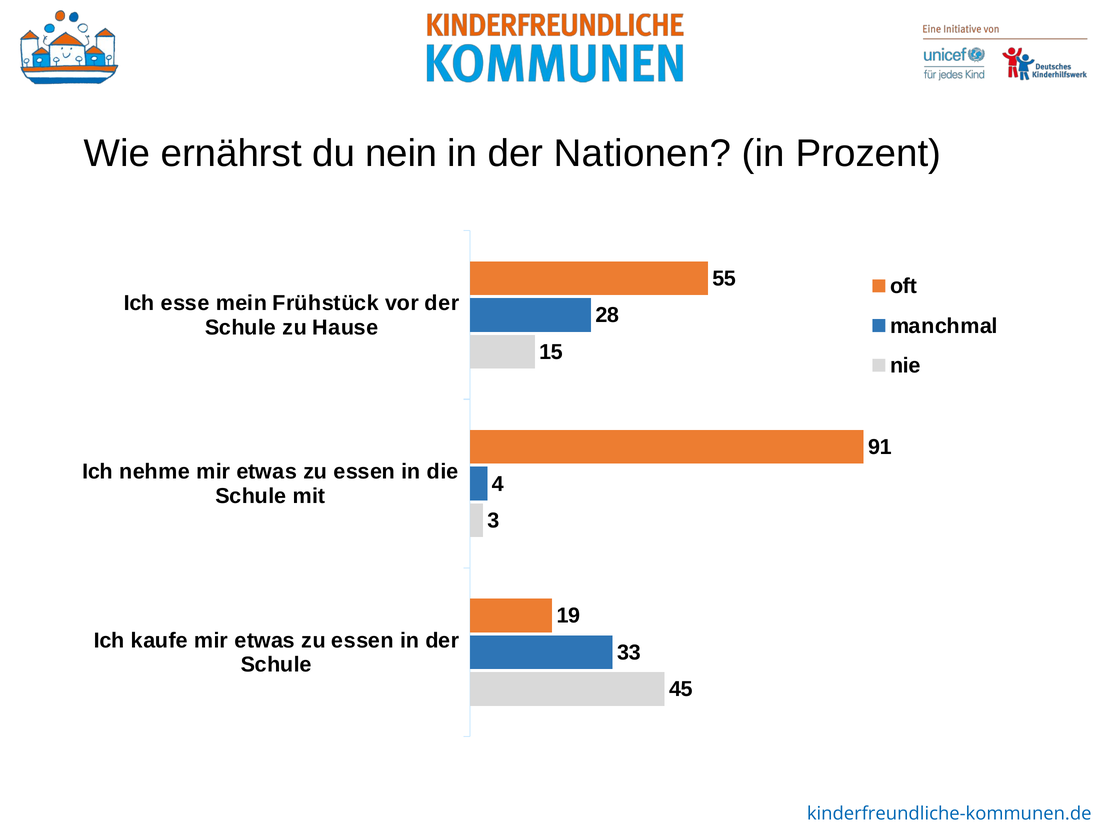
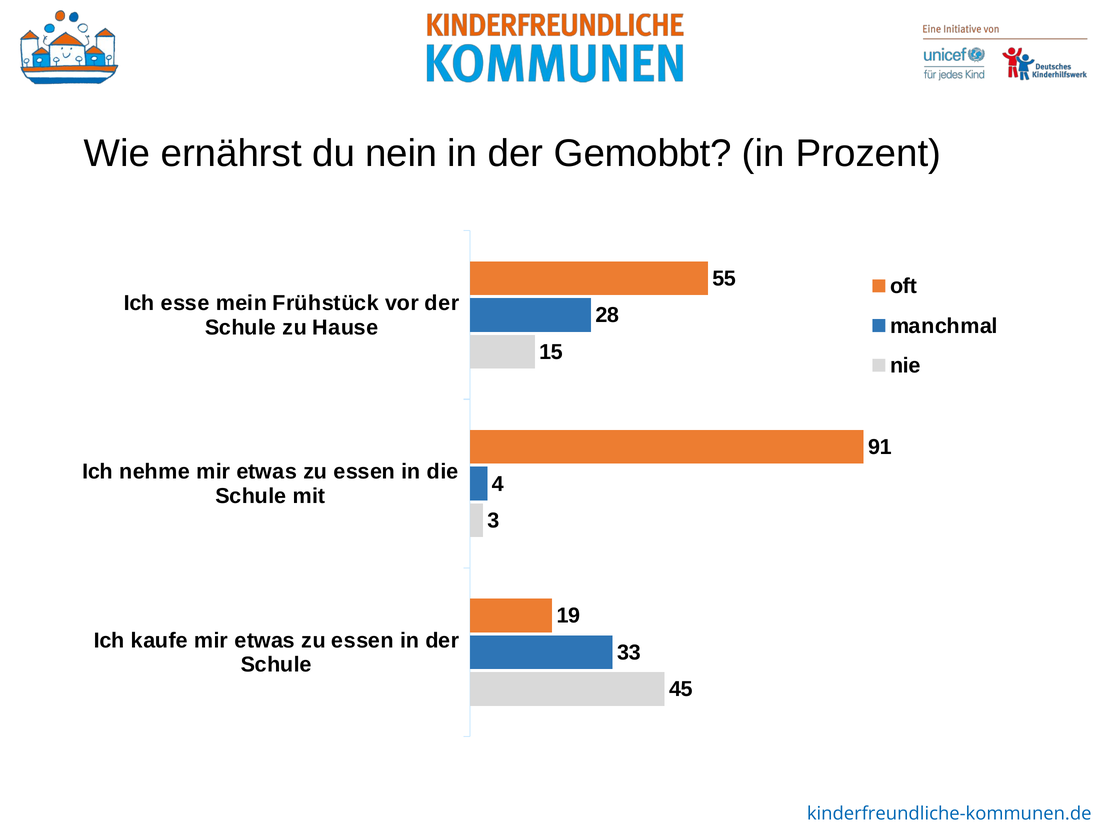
Nationen: Nationen -> Gemobbt
